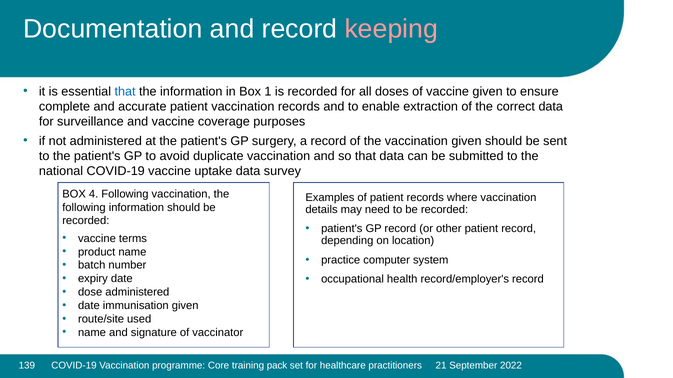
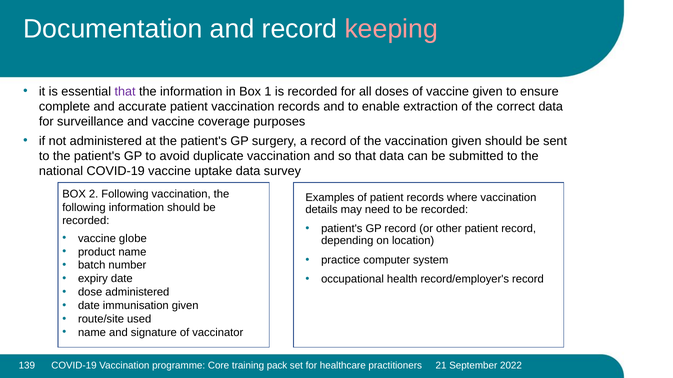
that at (125, 91) colour: blue -> purple
4: 4 -> 2
terms: terms -> globe
